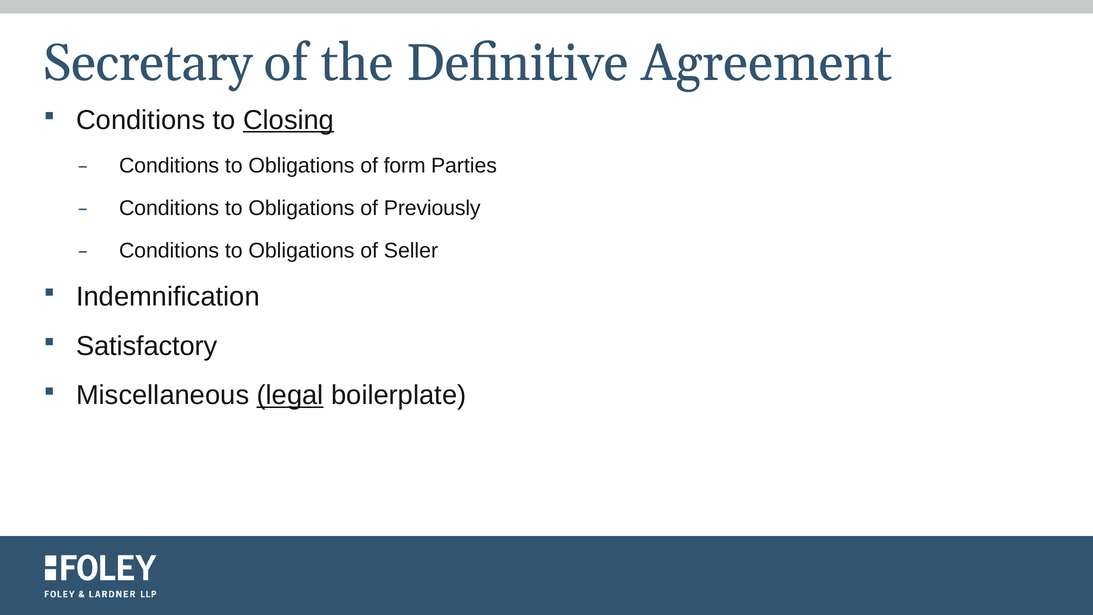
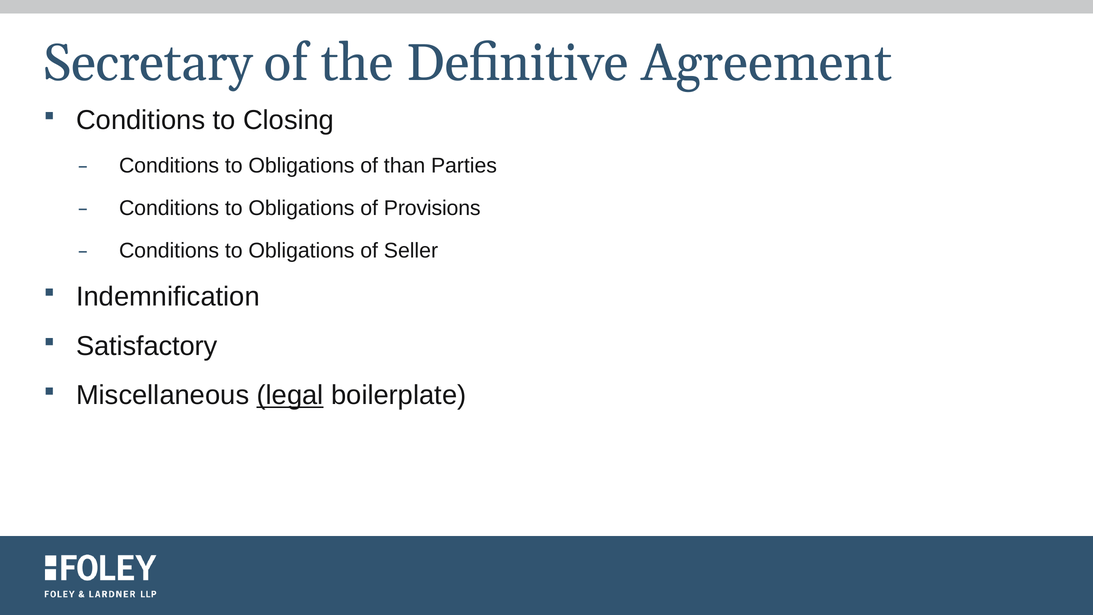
Closing underline: present -> none
form: form -> than
Previously: Previously -> Provisions
